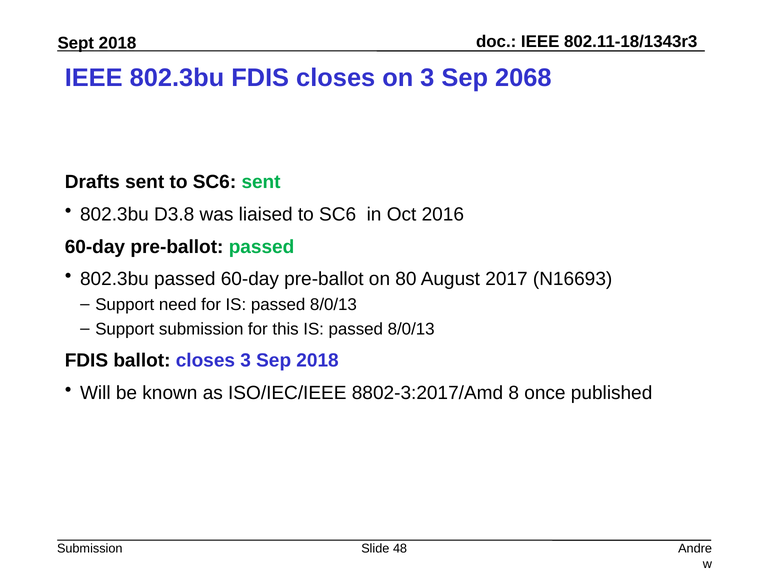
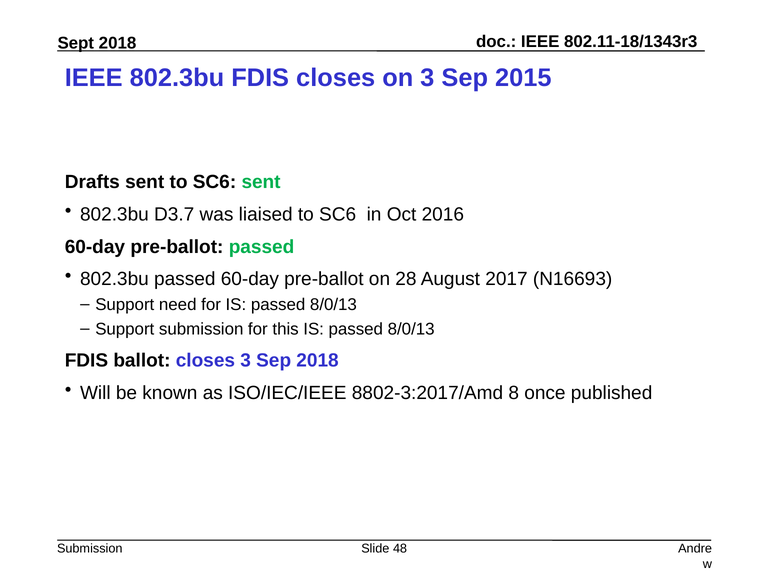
2068: 2068 -> 2015
D3.8: D3.8 -> D3.7
80: 80 -> 28
